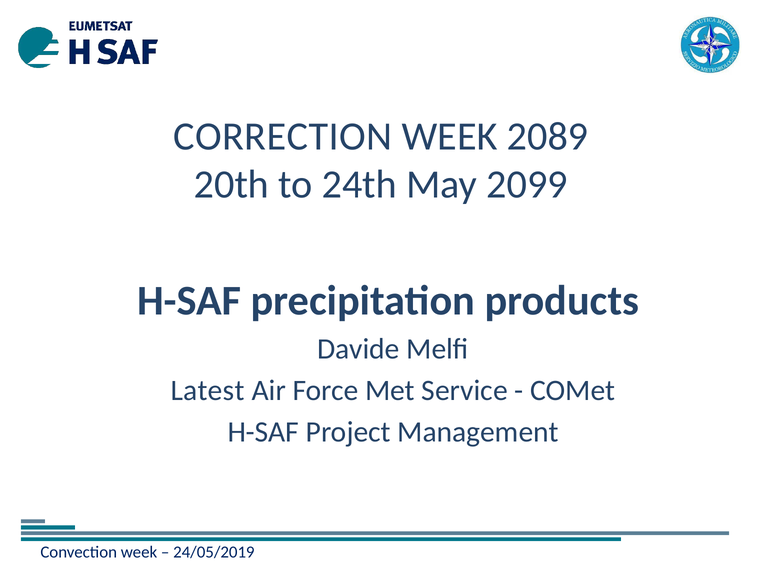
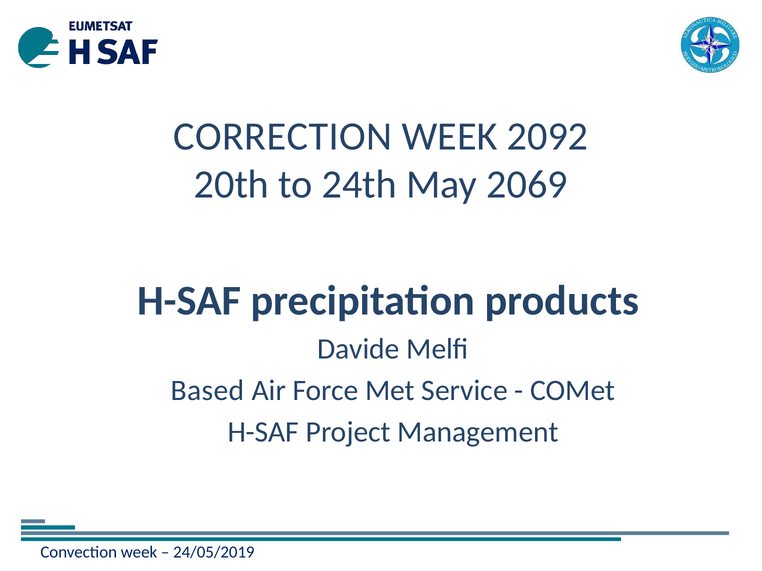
2089: 2089 -> 2092
2099: 2099 -> 2069
Latest: Latest -> Based
